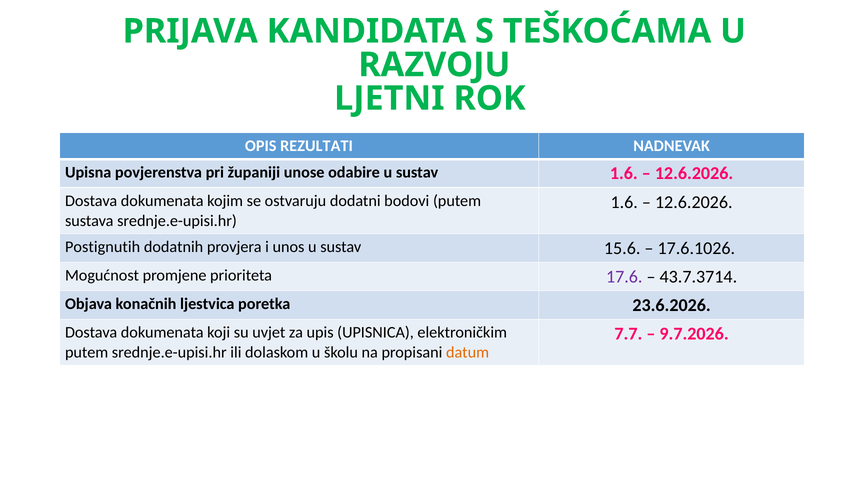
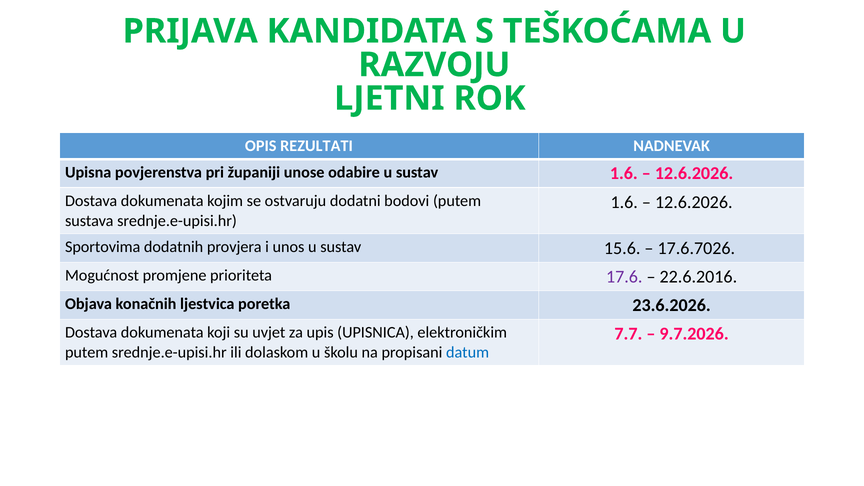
Postignutih: Postignutih -> Sportovima
17.6.1026: 17.6.1026 -> 17.6.7026
43.7.3714: 43.7.3714 -> 22.6.2016
datum colour: orange -> blue
